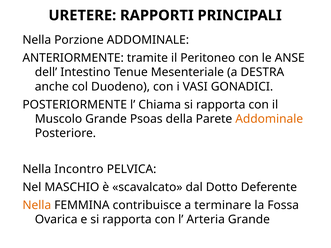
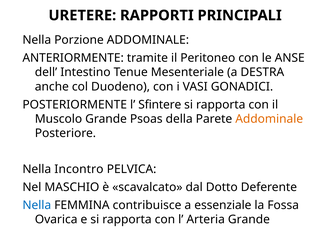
Chiama: Chiama -> Sfintere
Nella at (37, 205) colour: orange -> blue
terminare: terminare -> essenziale
